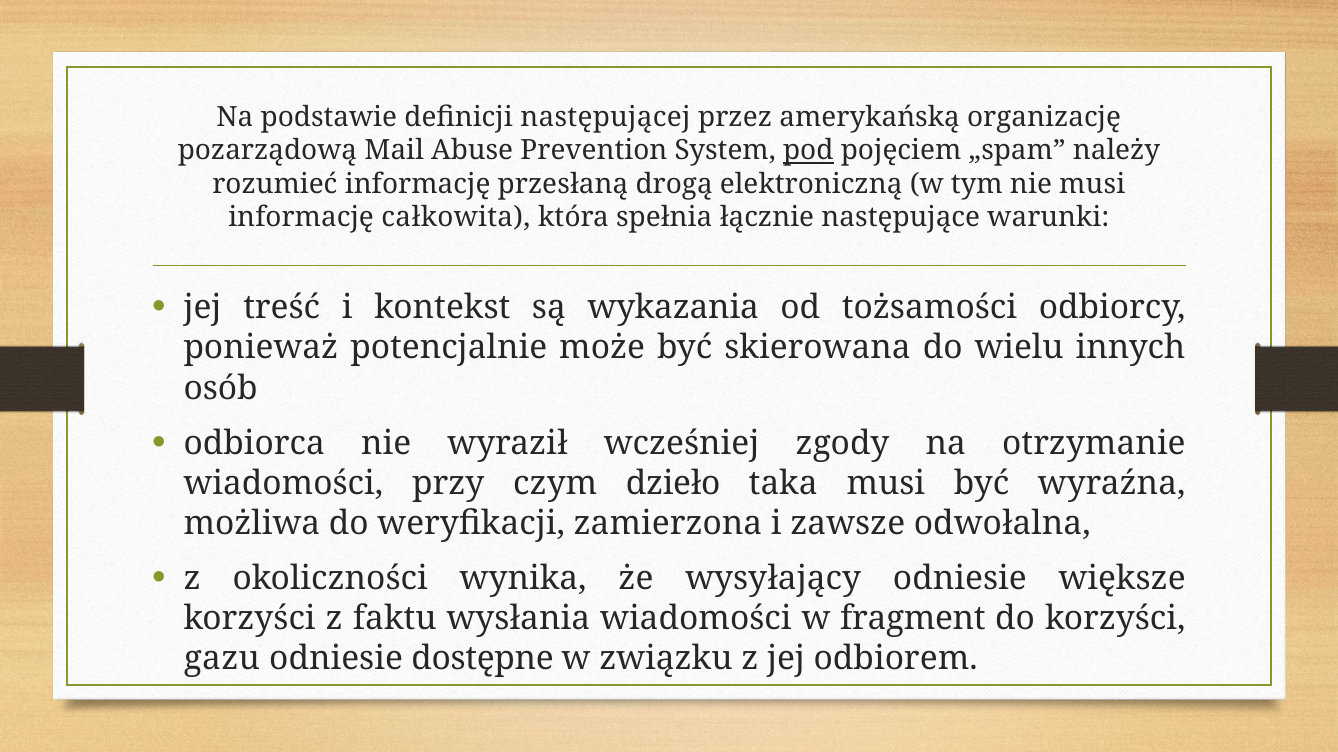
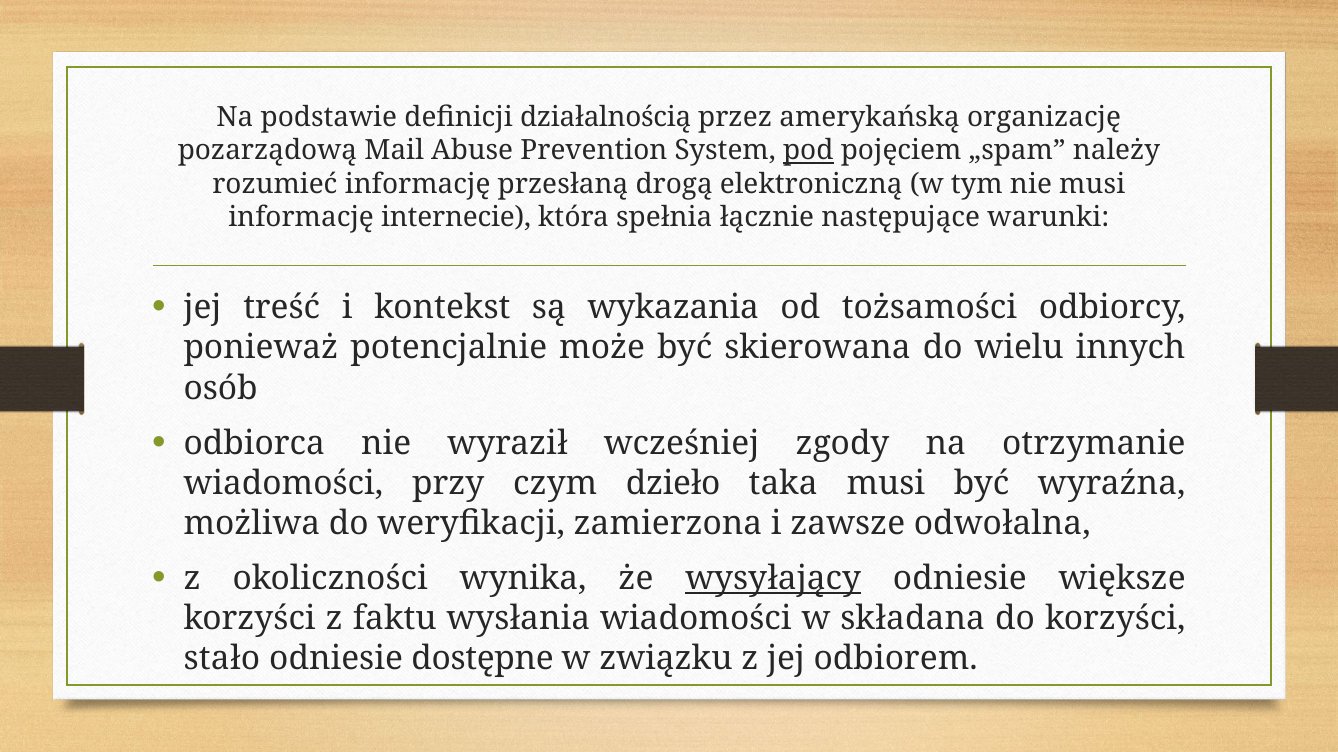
następującej: następującej -> działalnością
całkowita: całkowita -> internecie
wysyłający underline: none -> present
fragment: fragment -> składana
gazu: gazu -> stało
